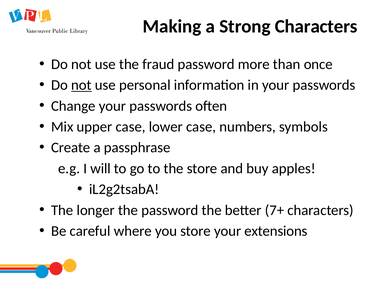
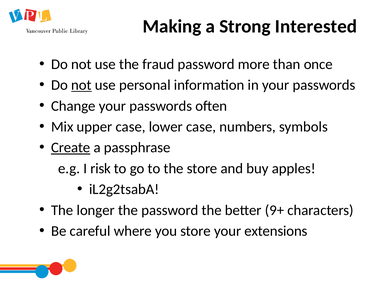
Strong Characters: Characters -> Interested
Create underline: none -> present
will: will -> risk
7+: 7+ -> 9+
